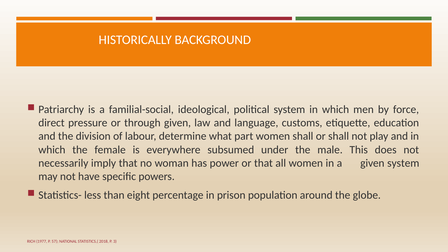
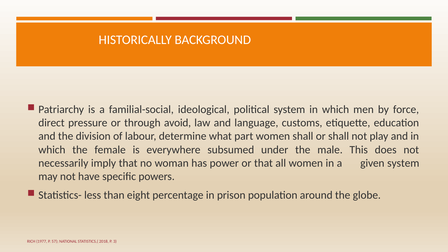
through given: given -> avoid
